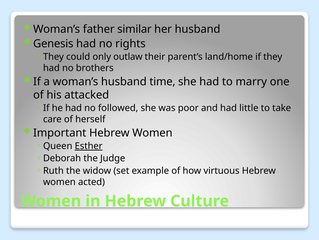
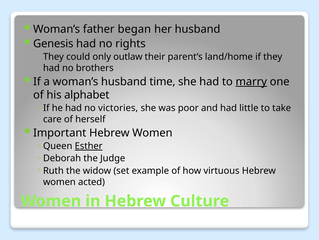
similar: similar -> began
marry underline: none -> present
attacked: attacked -> alphabet
followed: followed -> victories
